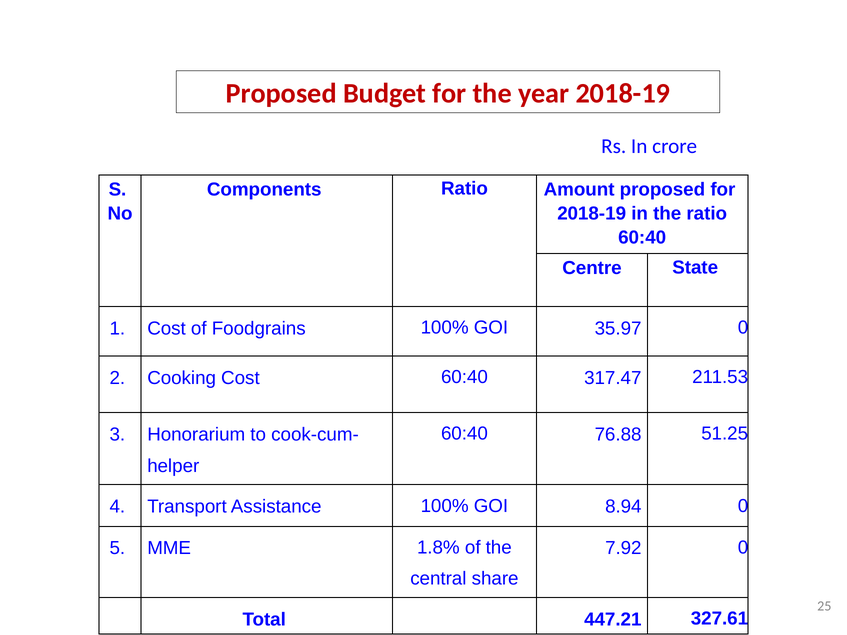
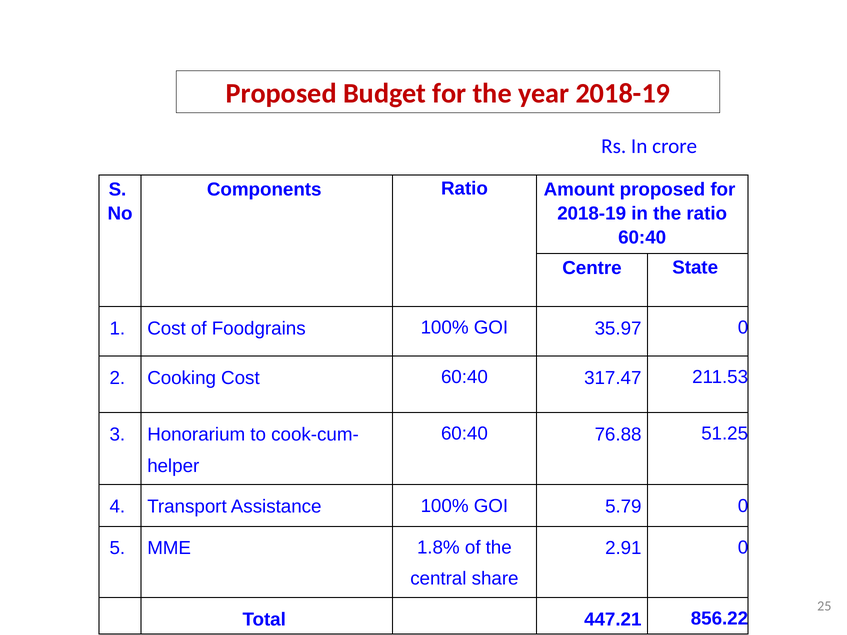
8.94: 8.94 -> 5.79
7.92: 7.92 -> 2.91
327.61: 327.61 -> 856.22
